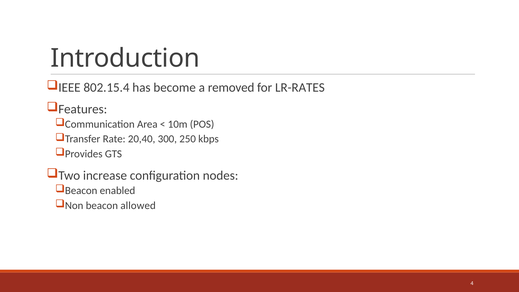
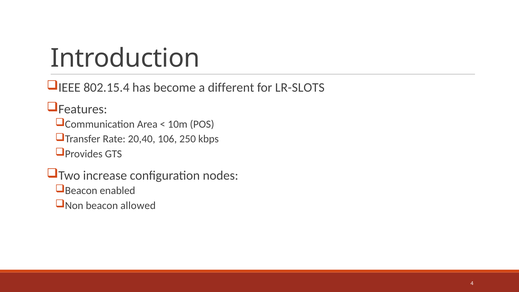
removed: removed -> different
LR-RATES: LR-RATES -> LR-SLOTS
300: 300 -> 106
